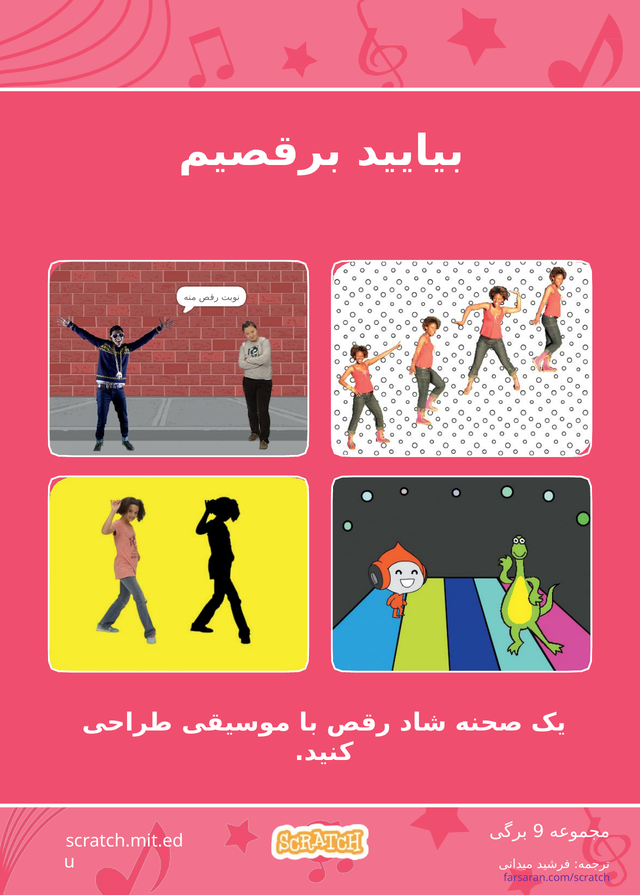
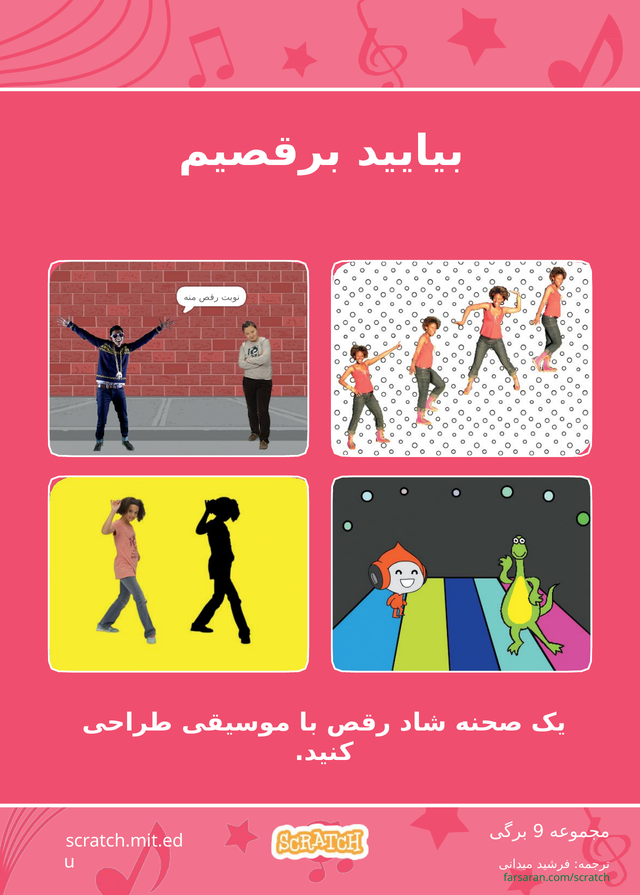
farsaran.com/scratch colour: purple -> green
